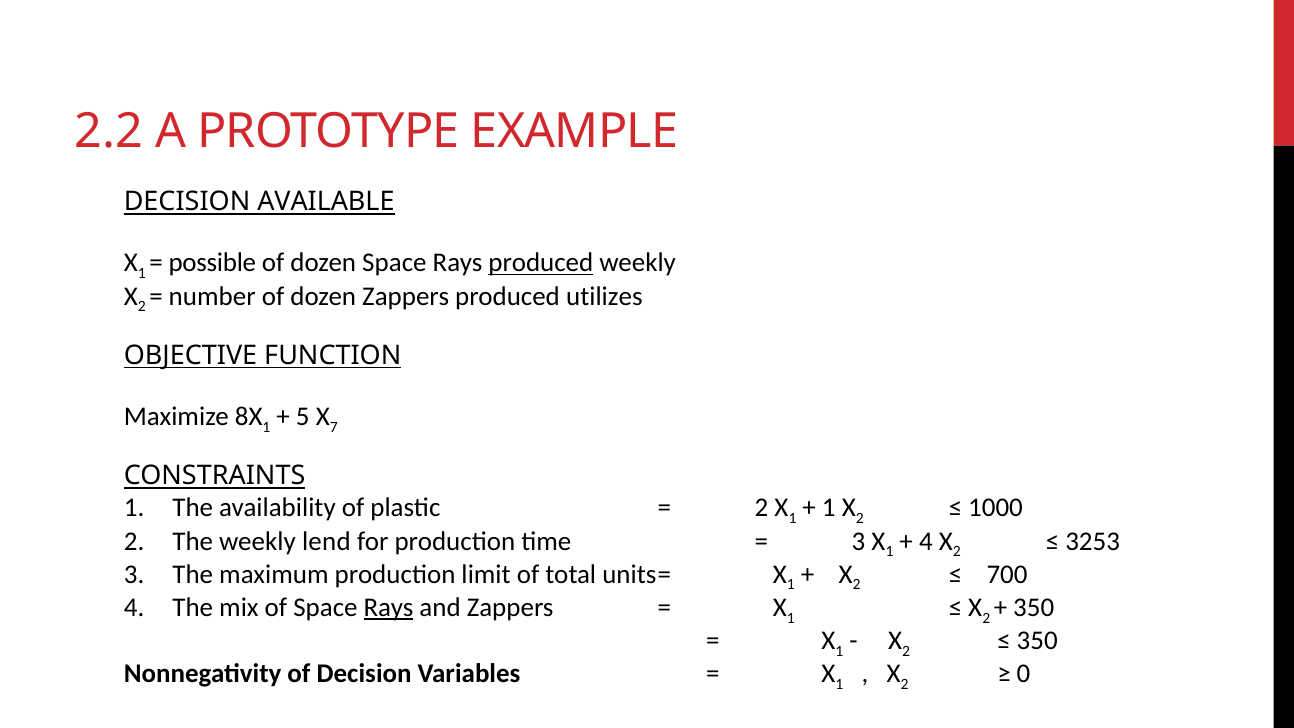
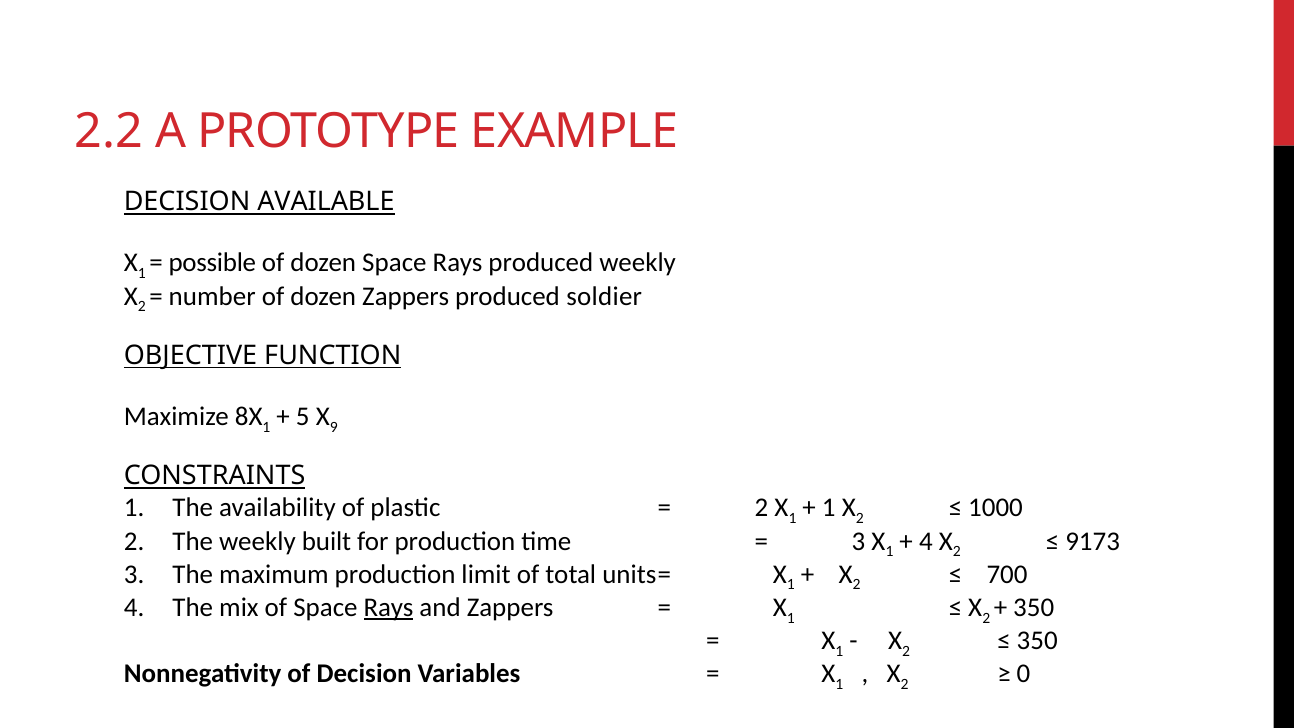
produced at (541, 263) underline: present -> none
utilizes: utilizes -> soldier
7: 7 -> 9
lend: lend -> built
3253: 3253 -> 9173
